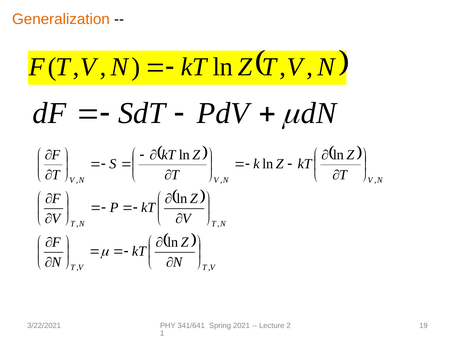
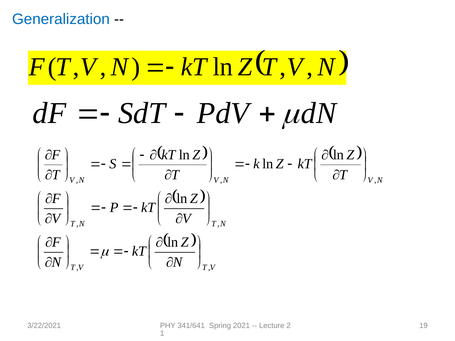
Generalization colour: orange -> blue
